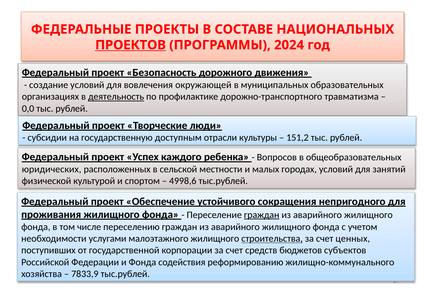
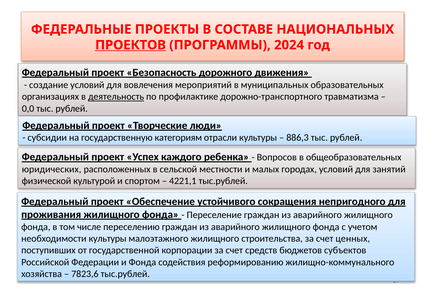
окружающей: окружающей -> мероприятий
доступным: доступным -> категориям
151,2: 151,2 -> 886,3
4998,6: 4998,6 -> 4221,1
граждан at (262, 215) underline: present -> none
необходимости услугами: услугами -> культуры
строительства underline: present -> none
7833,9: 7833,9 -> 7823,6
